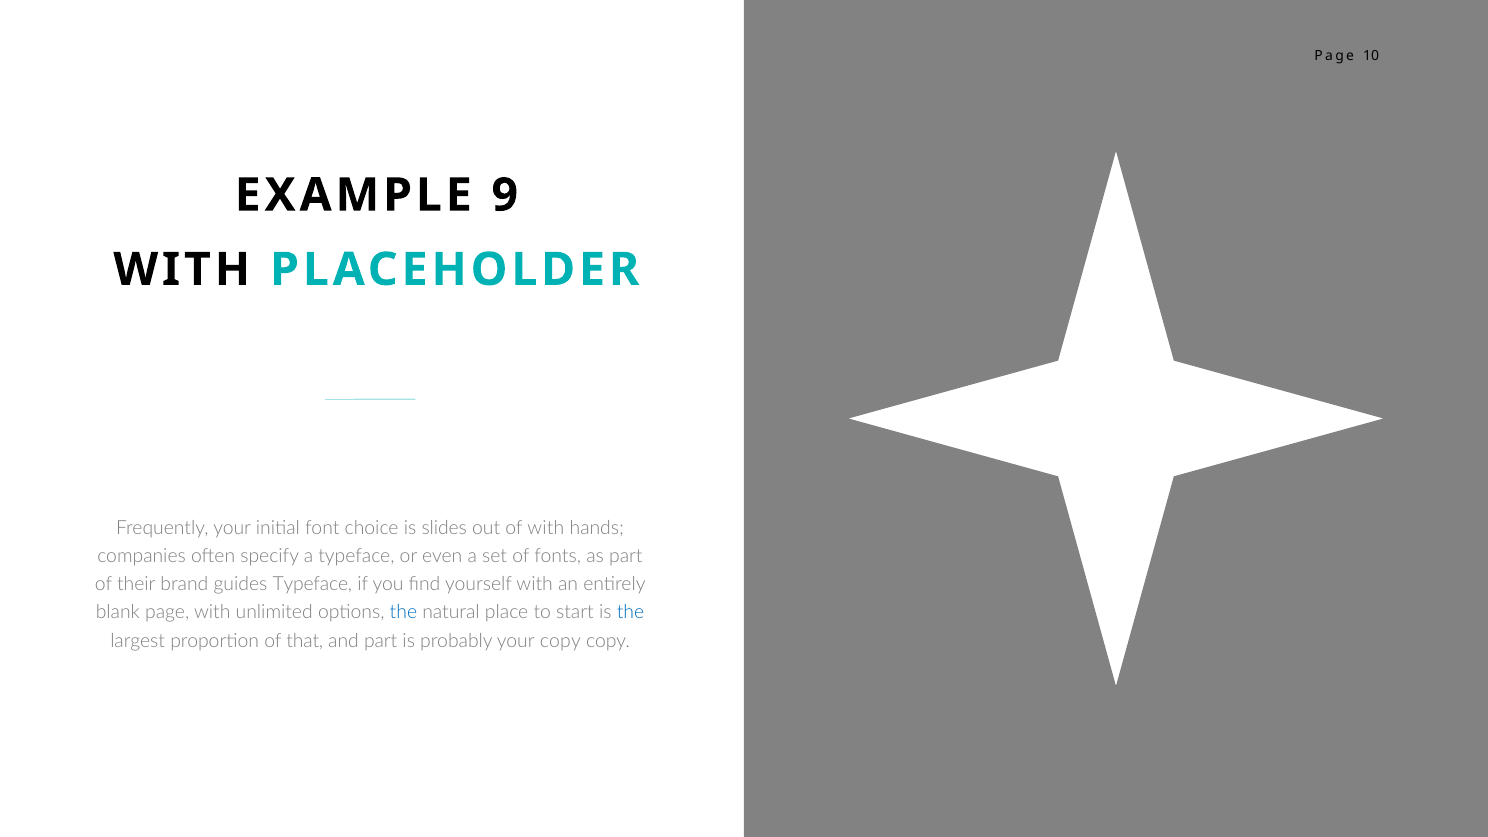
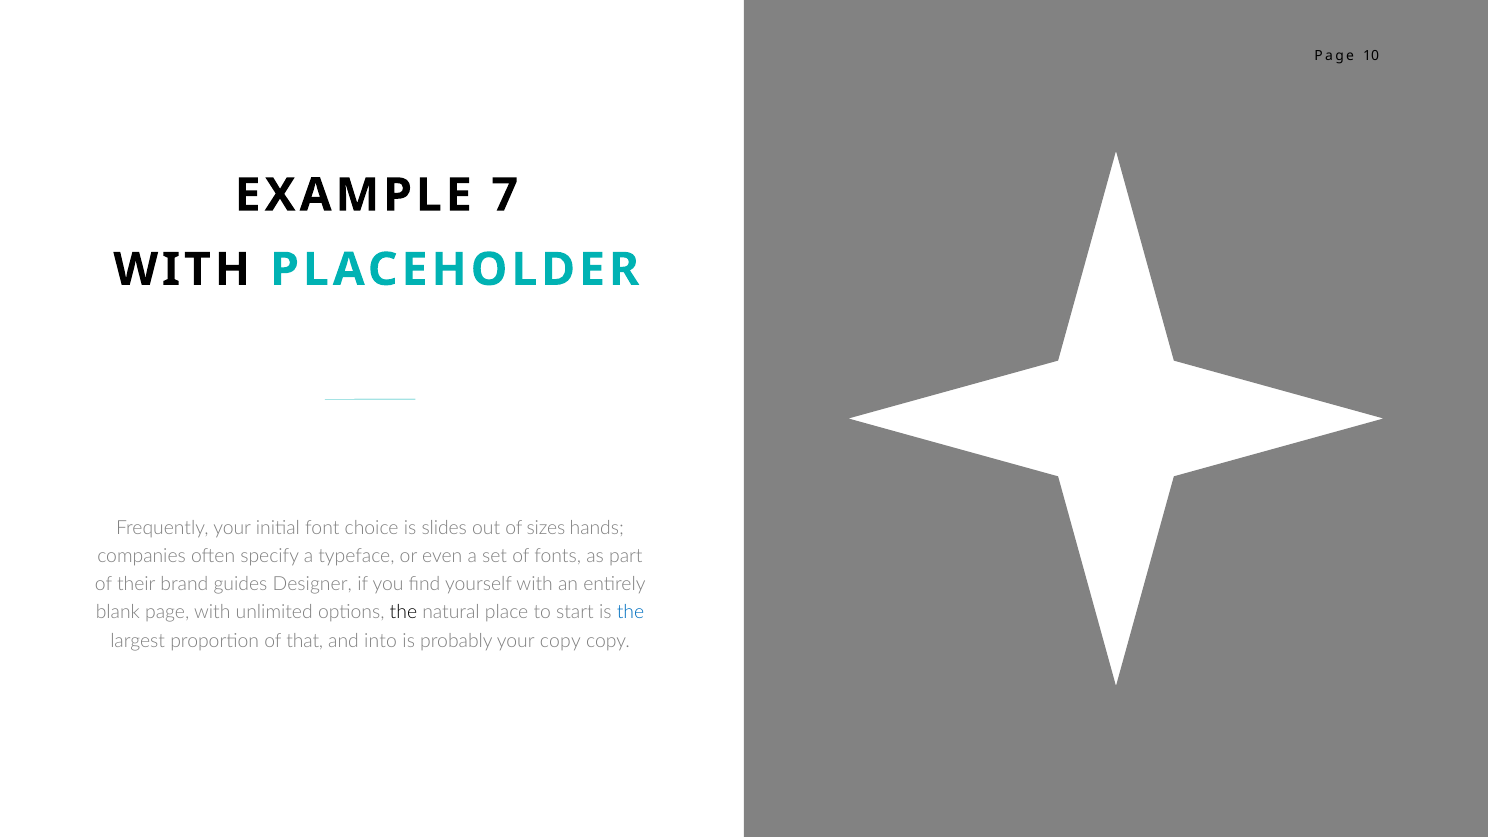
9: 9 -> 7
of with: with -> sizes
guides Typeface: Typeface -> Designer
the at (403, 613) colour: blue -> black
and part: part -> into
